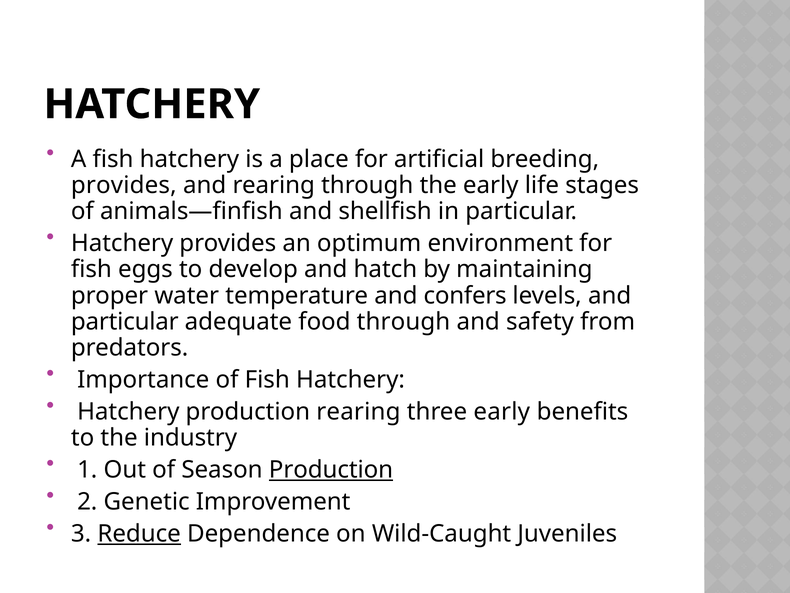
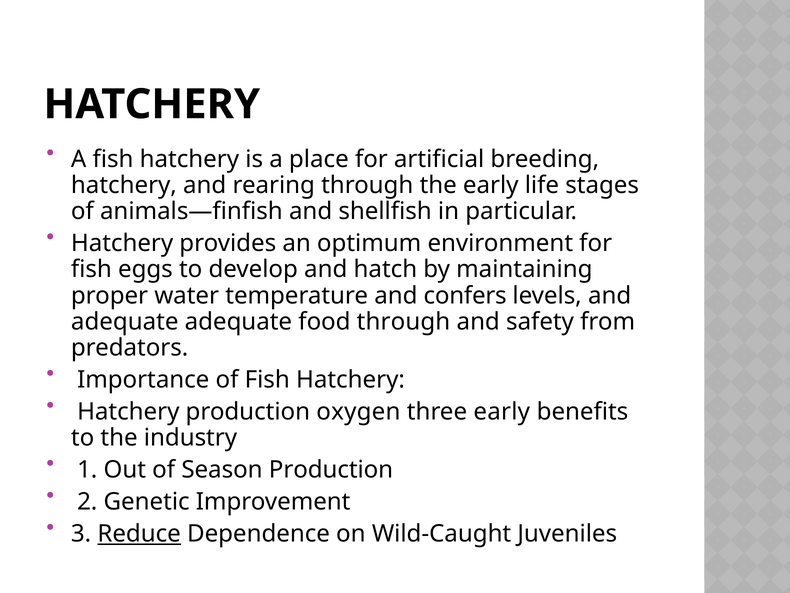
provides at (124, 185): provides -> hatchery
particular at (125, 321): particular -> adequate
production rearing: rearing -> oxygen
Production at (331, 469) underline: present -> none
